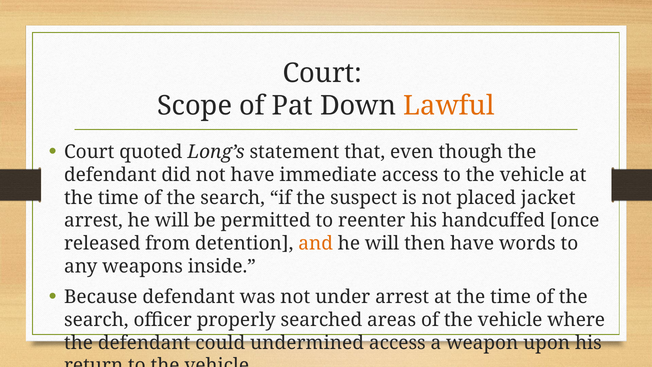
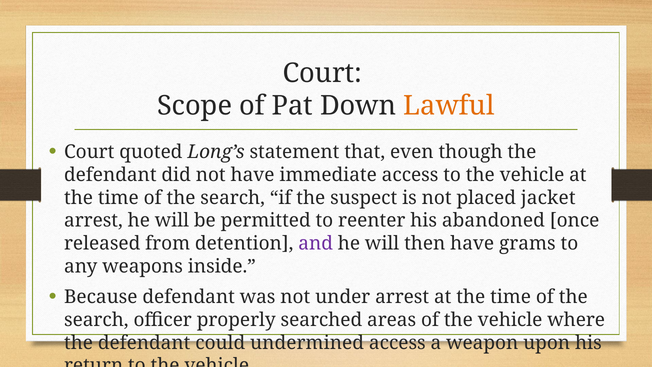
handcuffed: handcuffed -> abandoned
and colour: orange -> purple
words: words -> grams
